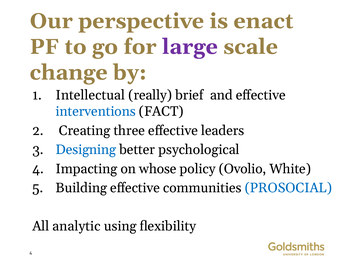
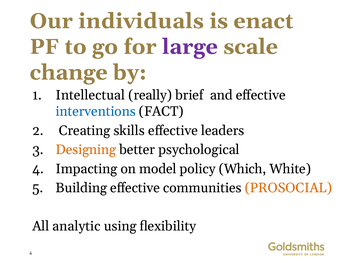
perspective: perspective -> individuals
three: three -> skills
Designing colour: blue -> orange
whose: whose -> model
Ovolio: Ovolio -> Which
PROSOCIAL colour: blue -> orange
